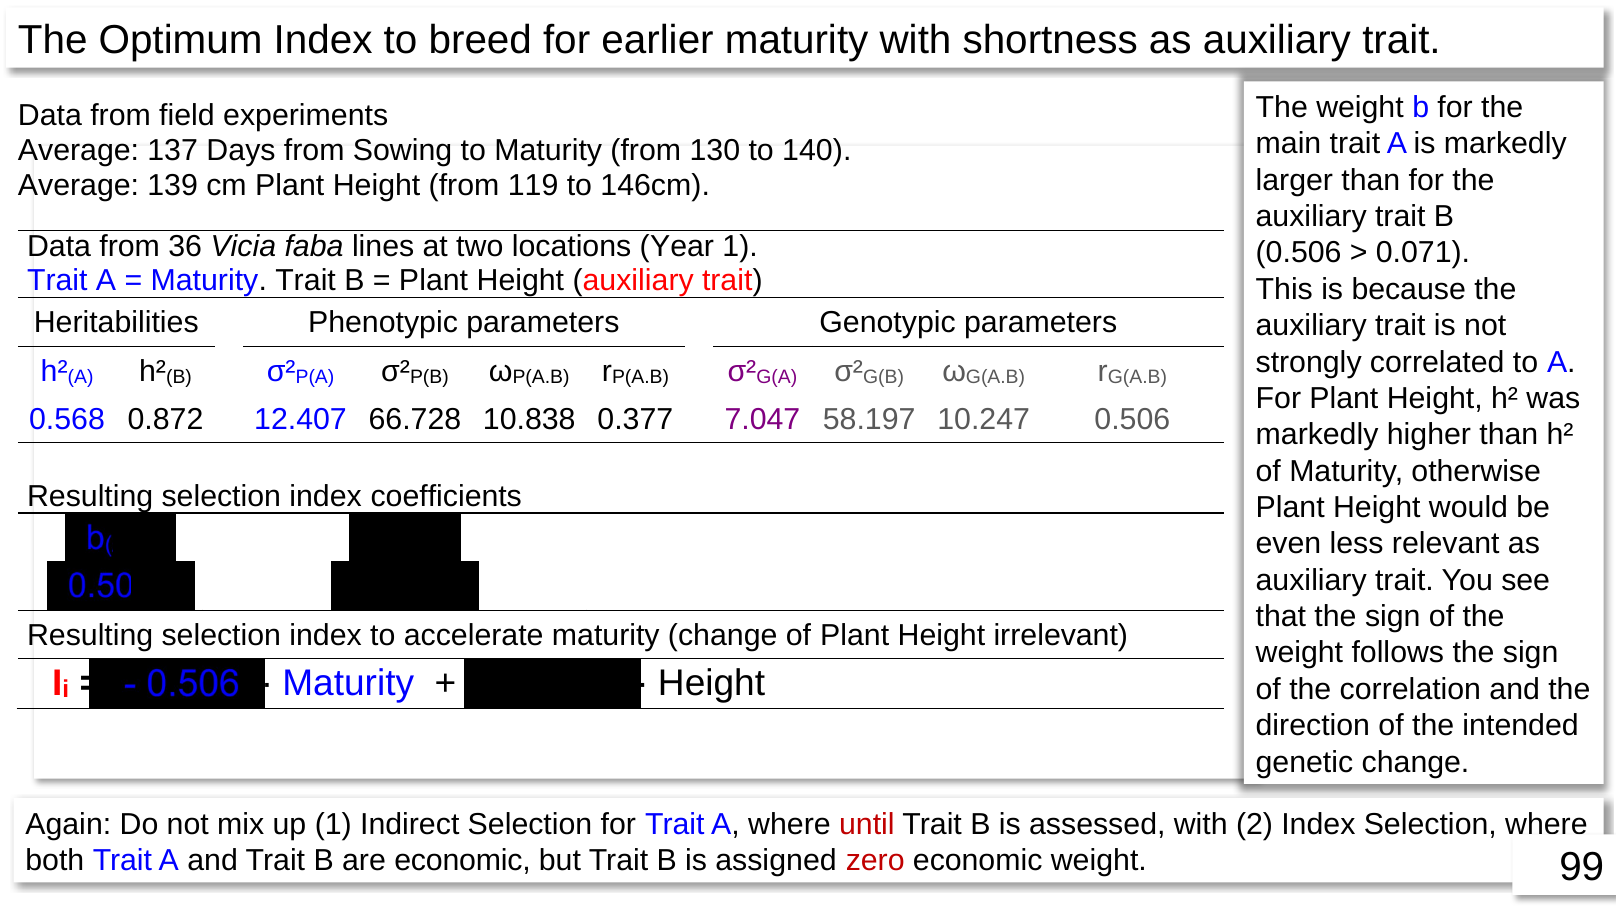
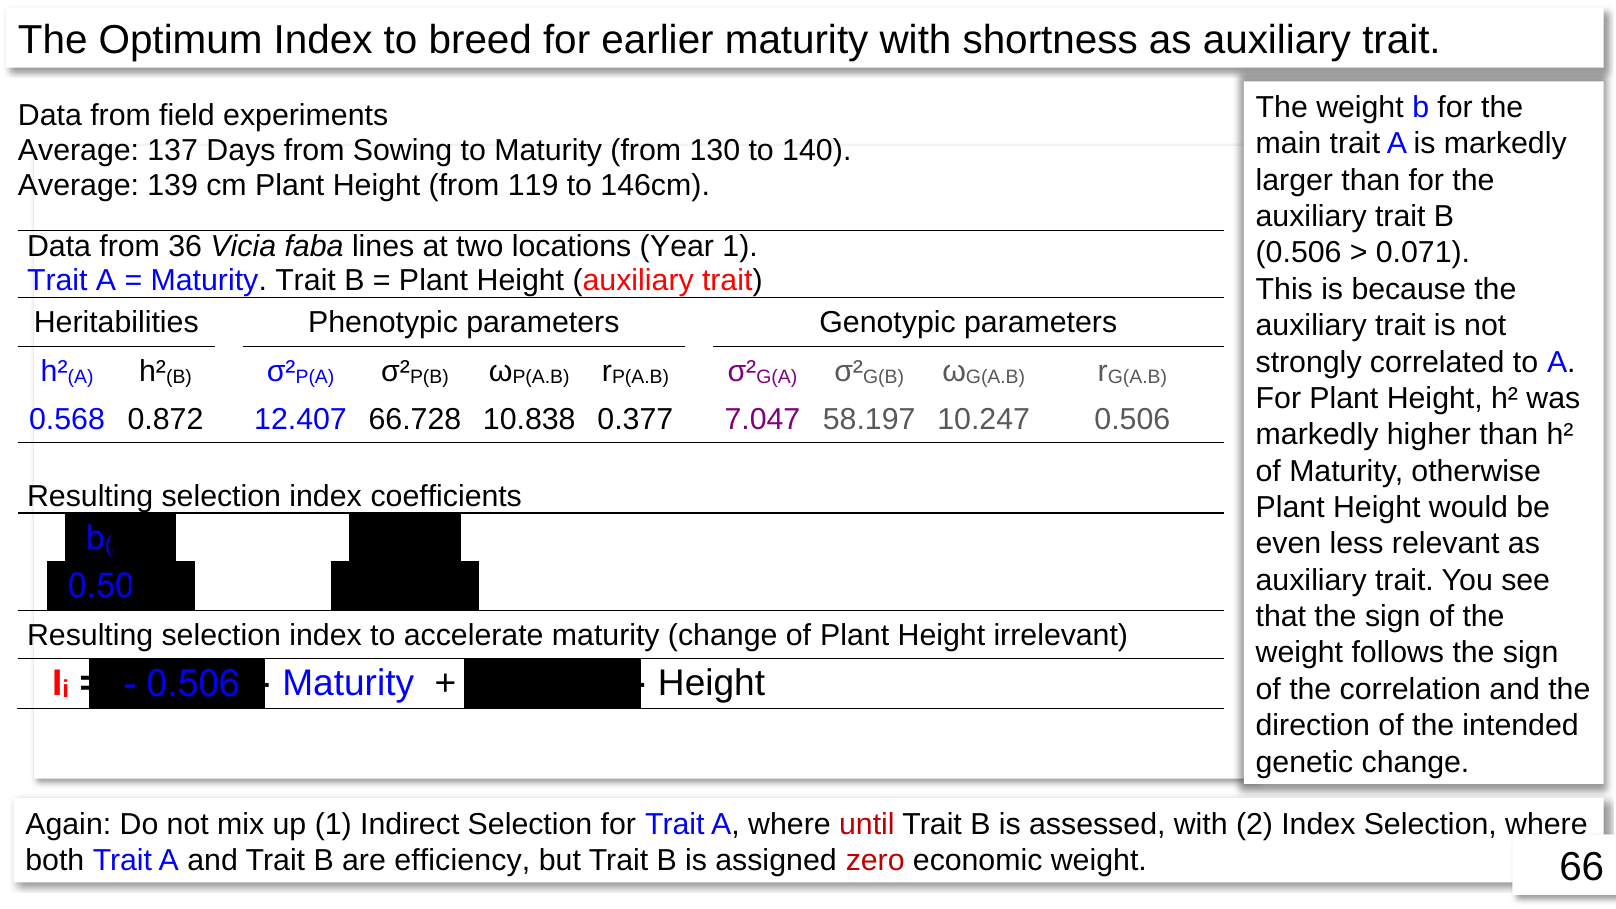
are economic: economic -> efficiency
99: 99 -> 66
